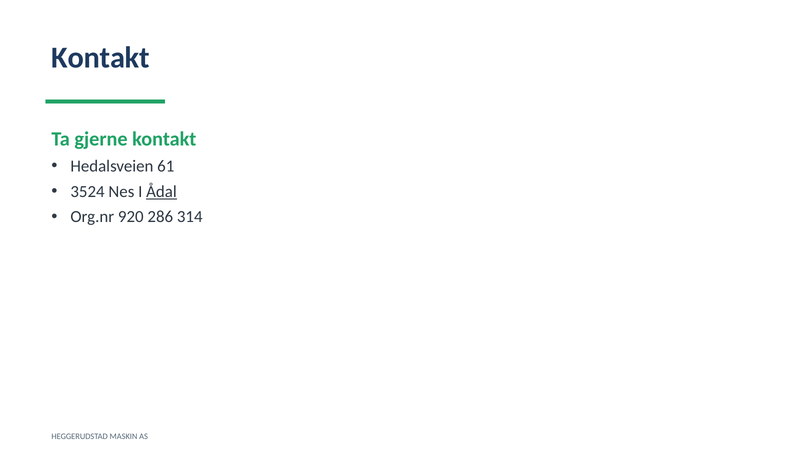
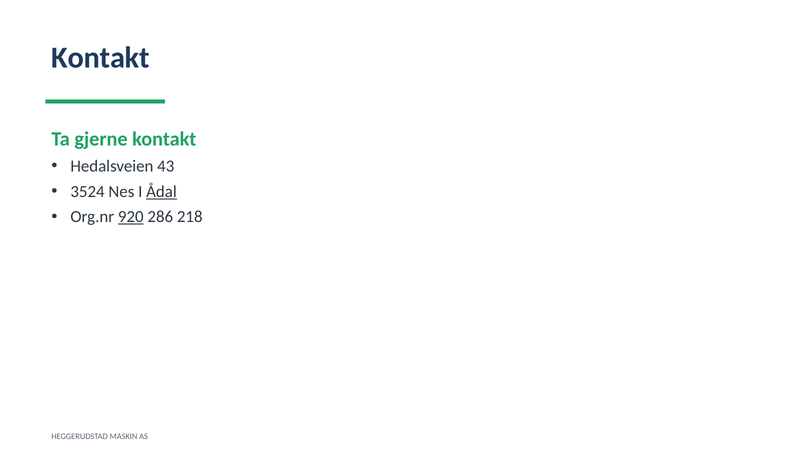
61: 61 -> 43
920 underline: none -> present
314: 314 -> 218
